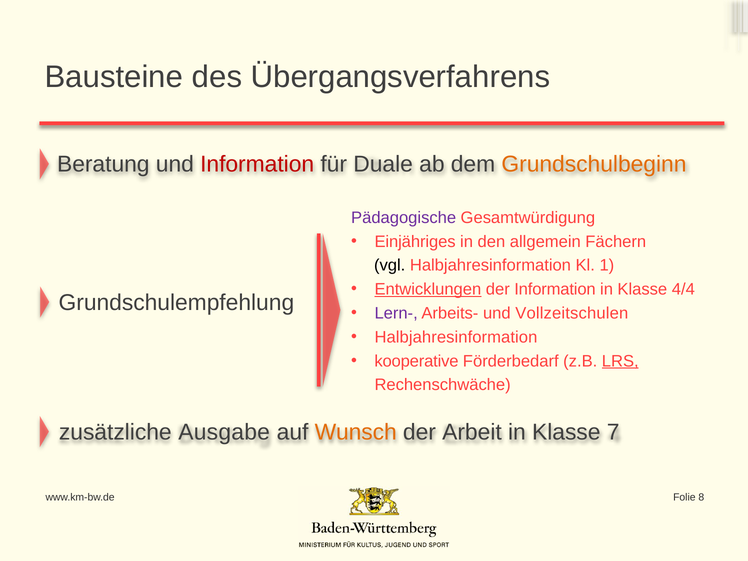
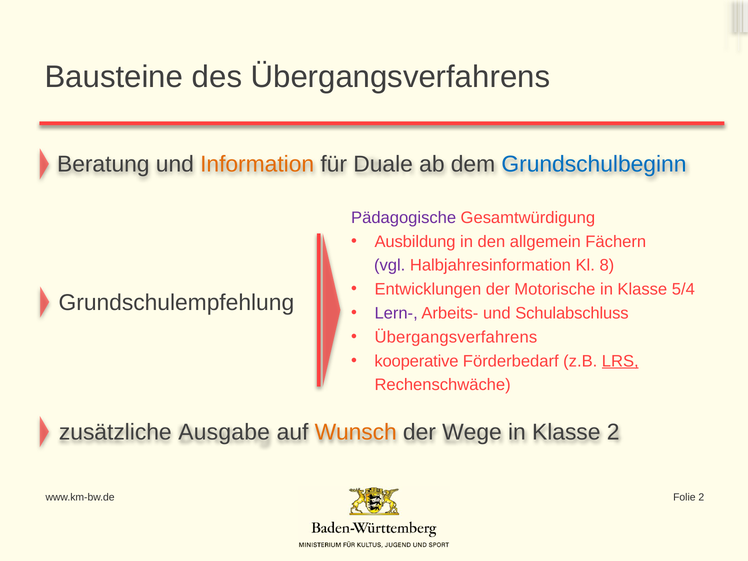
Information at (257, 164) colour: red -> orange
Grundschulbeginn colour: orange -> blue
Einjähriges: Einjähriges -> Ausbildung
vgl colour: black -> purple
1: 1 -> 8
Entwicklungen underline: present -> none
der Information: Information -> Motorische
4/4: 4/4 -> 5/4
Vollzeitschulen: Vollzeitschulen -> Schulabschluss
Halbjahresinformation at (456, 337): Halbjahresinformation -> Übergangsverfahrens
Arbeit: Arbeit -> Wege
Klasse 7: 7 -> 2
Folie 8: 8 -> 2
